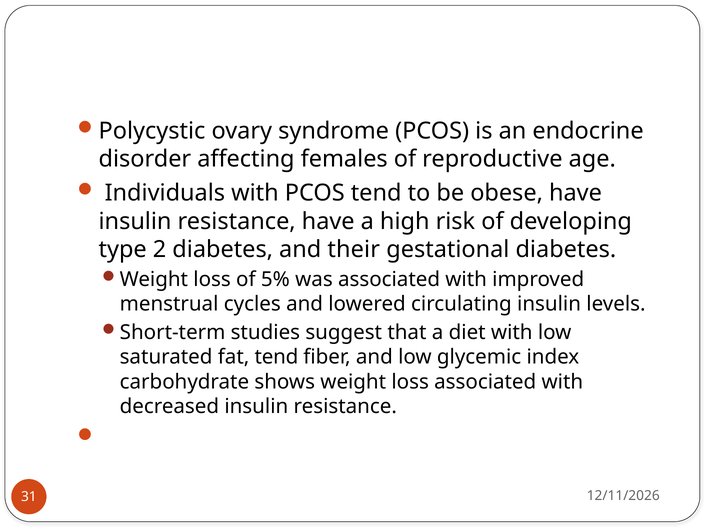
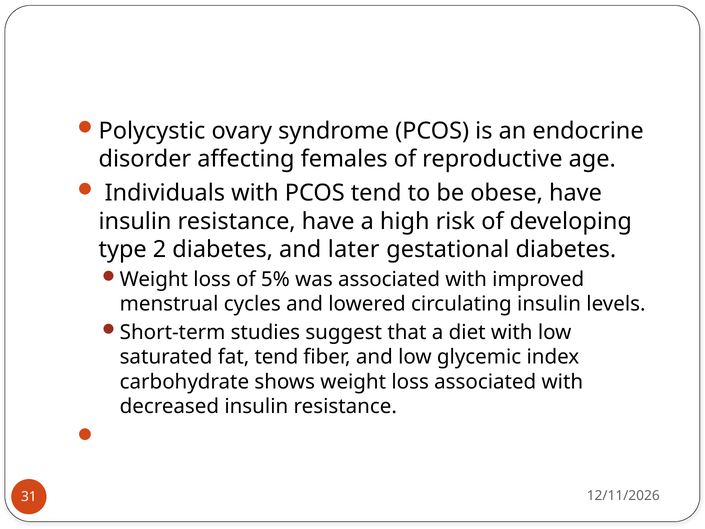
their: their -> later
